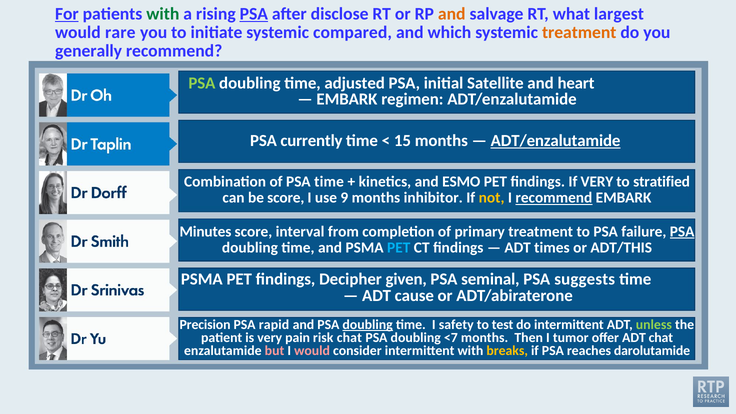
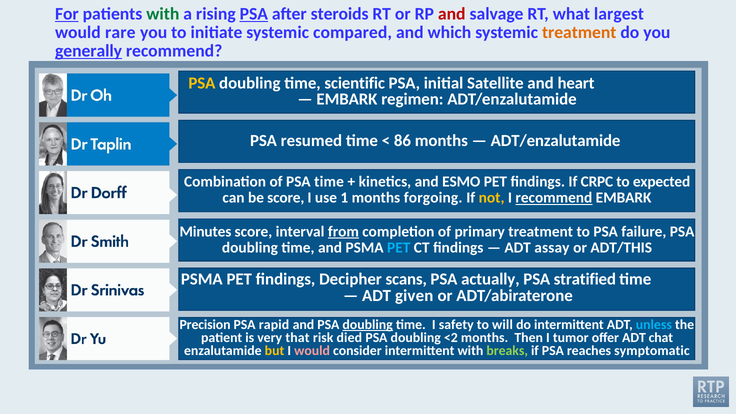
disclose: disclose -> steroids
and at (452, 14) colour: orange -> red
generally underline: none -> present
PSA at (202, 83) colour: light green -> yellow
adjusted: adjusted -> scientific
currently: currently -> resumed
15: 15 -> 86
ADT/enzalutamide at (556, 141) underline: present -> none
If VERY: VERY -> CRPC
stratified: stratified -> expected
9: 9 -> 1
inhibitor: inhibitor -> forgoing
from underline: none -> present
PSA at (682, 232) underline: present -> none
times: times -> assay
given: given -> scans
seminal: seminal -> actually
suggests: suggests -> stratified
cause: cause -> given
test: test -> will
unless colour: light green -> light blue
pain: pain -> that
risk chat: chat -> died
<7: <7 -> <2
but colour: pink -> yellow
breaks colour: yellow -> light green
darolutamide: darolutamide -> symptomatic
